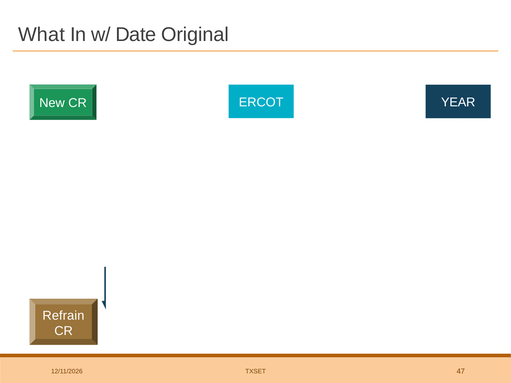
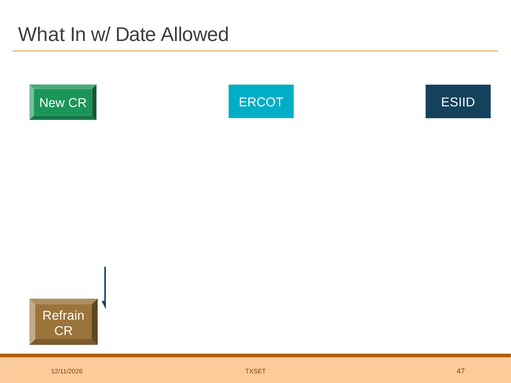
Original: Original -> Allowed
YEAR: YEAR -> ESIID
